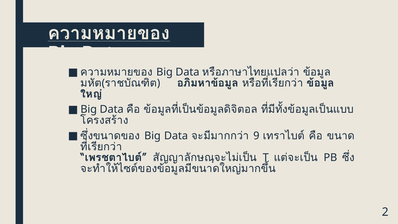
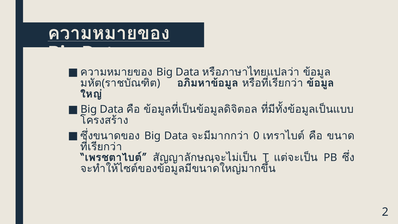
9: 9 -> 0
